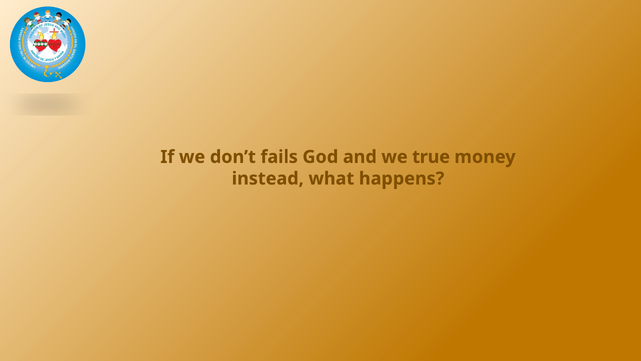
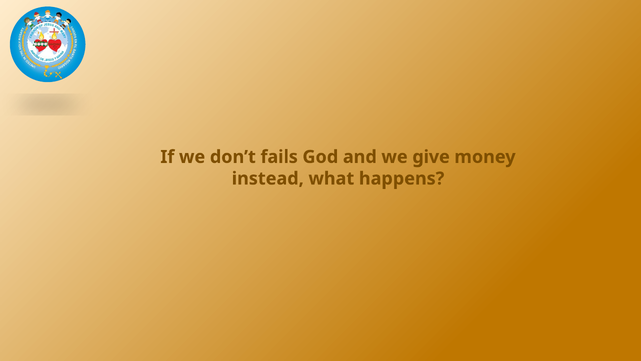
true: true -> give
